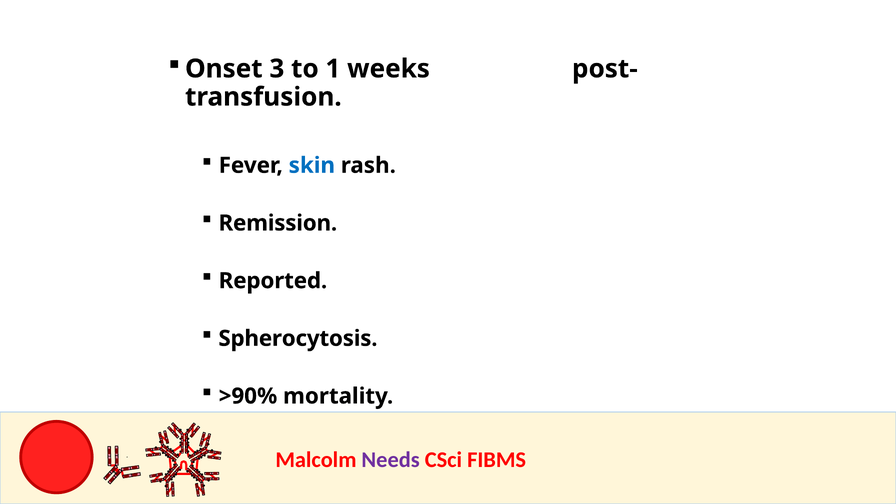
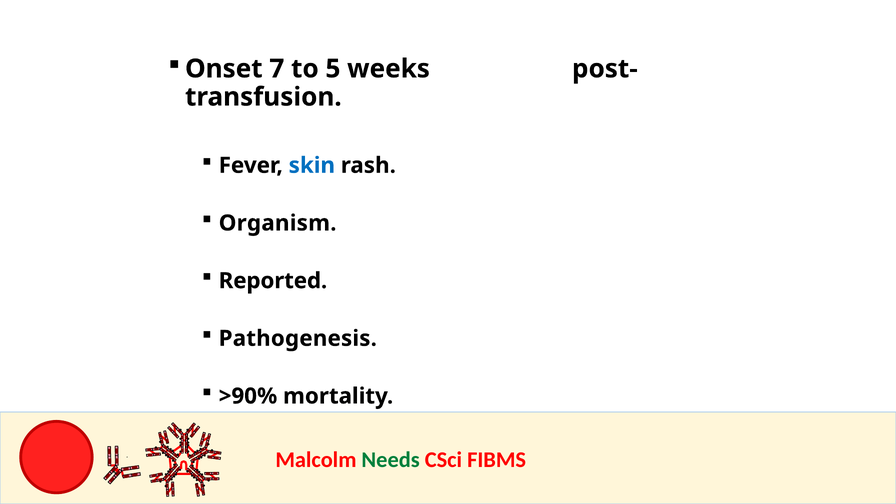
3: 3 -> 7
1: 1 -> 5
Remission: Remission -> Organism
Spherocytosis: Spherocytosis -> Pathogenesis
Needs colour: purple -> green
